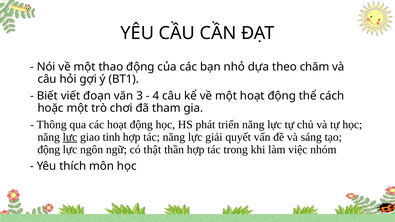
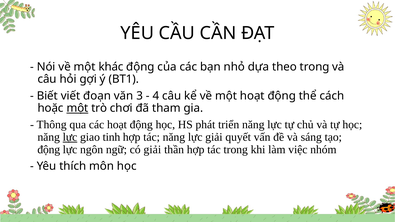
thao: thao -> khác
theo chăm: chăm -> trong
một at (77, 108) underline: none -> present
có thật: thật -> giải
